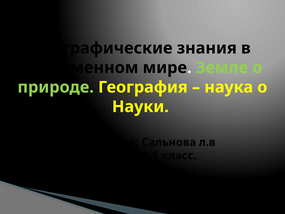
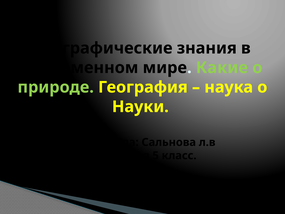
Земле: Земле -> Какие
